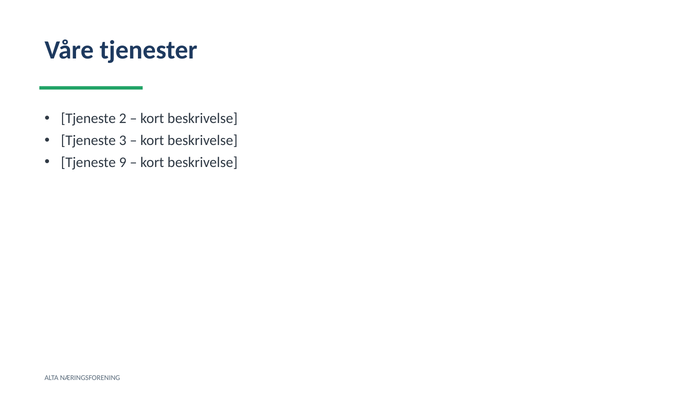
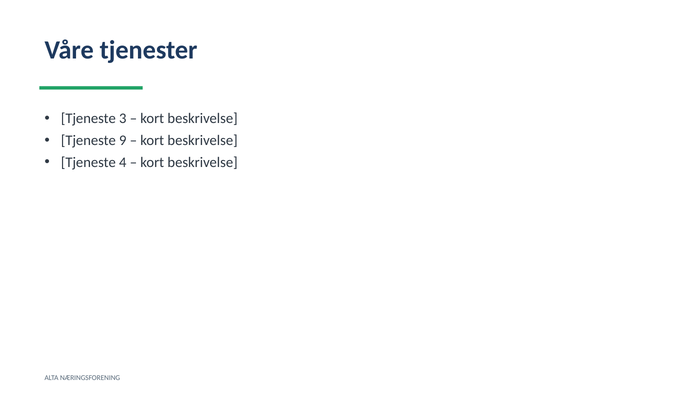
2: 2 -> 3
3: 3 -> 9
9: 9 -> 4
